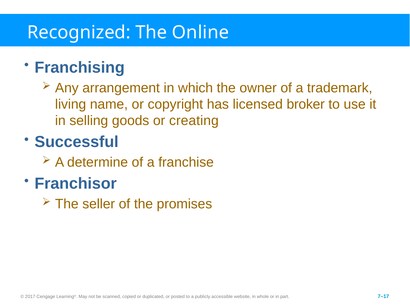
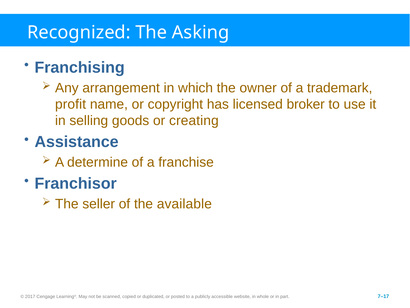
Online: Online -> Asking
living: living -> profit
Successful: Successful -> Assistance
promises: promises -> available
